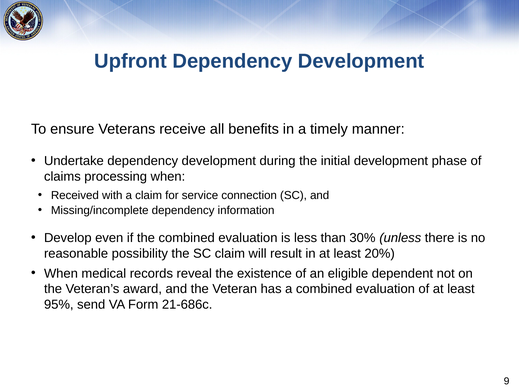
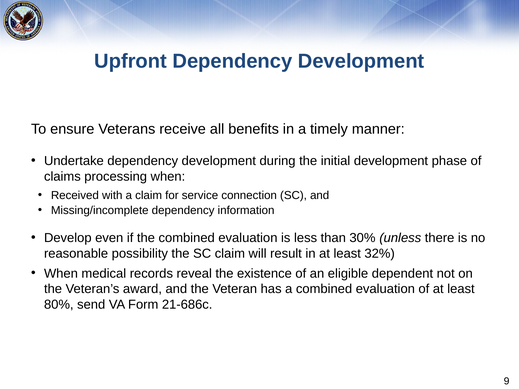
20%: 20% -> 32%
95%: 95% -> 80%
